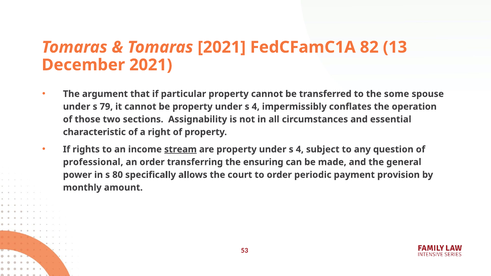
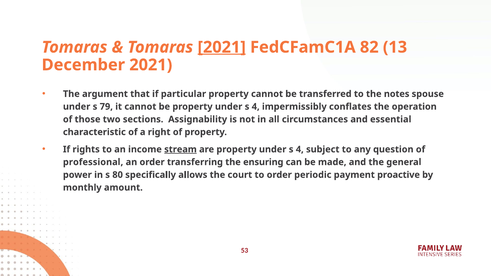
2021 at (222, 47) underline: none -> present
some: some -> notes
provision: provision -> proactive
